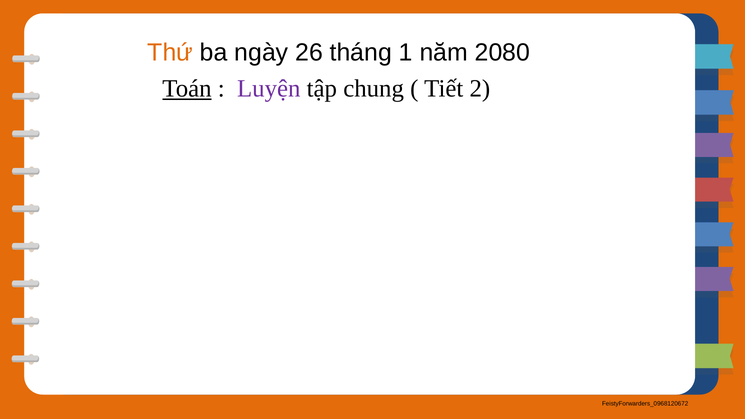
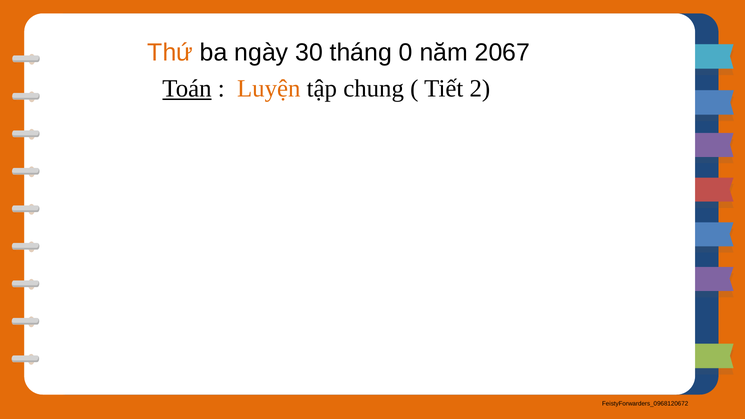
26: 26 -> 30
1: 1 -> 0
2080: 2080 -> 2067
Luyện colour: purple -> orange
